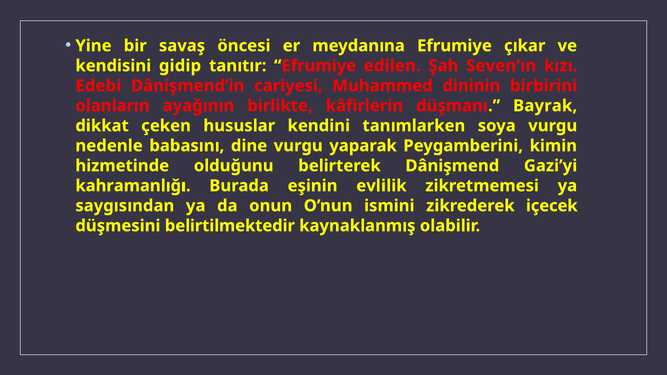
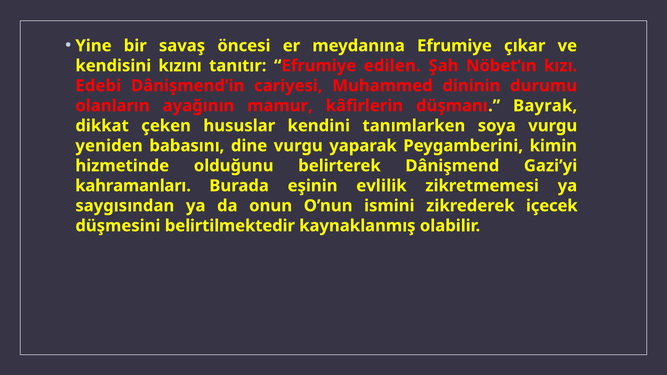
gidip: gidip -> kızını
Seven’ın: Seven’ın -> Nöbet’ın
birbirini: birbirini -> durumu
birlikte: birlikte -> mamur
nedenle: nedenle -> yeniden
kahramanlığı: kahramanlığı -> kahramanları
